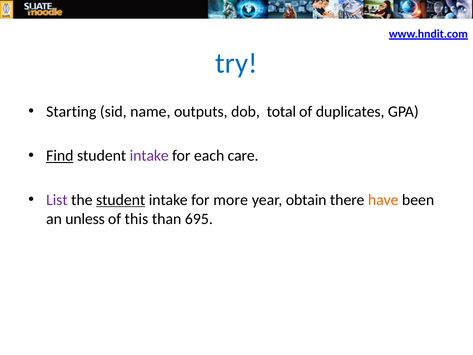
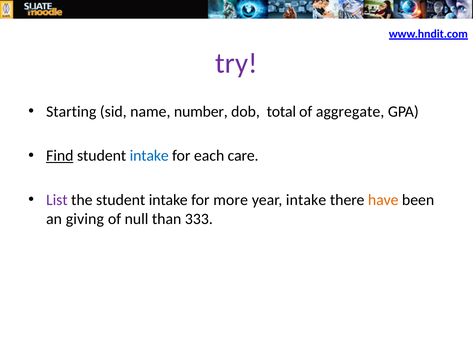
try colour: blue -> purple
outputs: outputs -> number
duplicates: duplicates -> aggregate
intake at (149, 156) colour: purple -> blue
student at (121, 200) underline: present -> none
year obtain: obtain -> intake
unless: unless -> giving
this: this -> null
695: 695 -> 333
